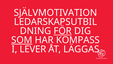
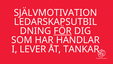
SOM underline: present -> none
KOMPASS: KOMPASS -> HANDLAR
LÄGGAS: LÄGGAS -> TANKAR
